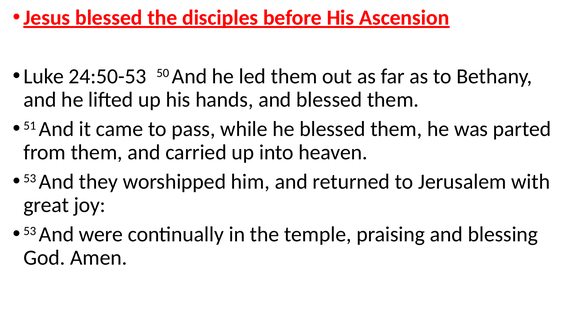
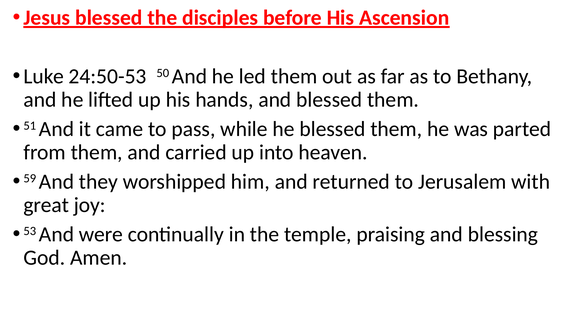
53 at (30, 178): 53 -> 59
